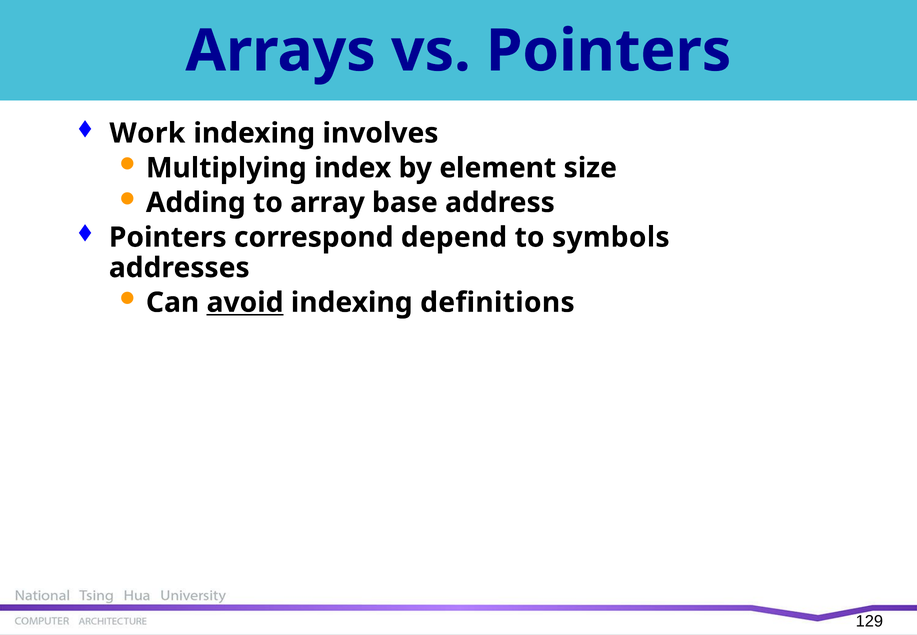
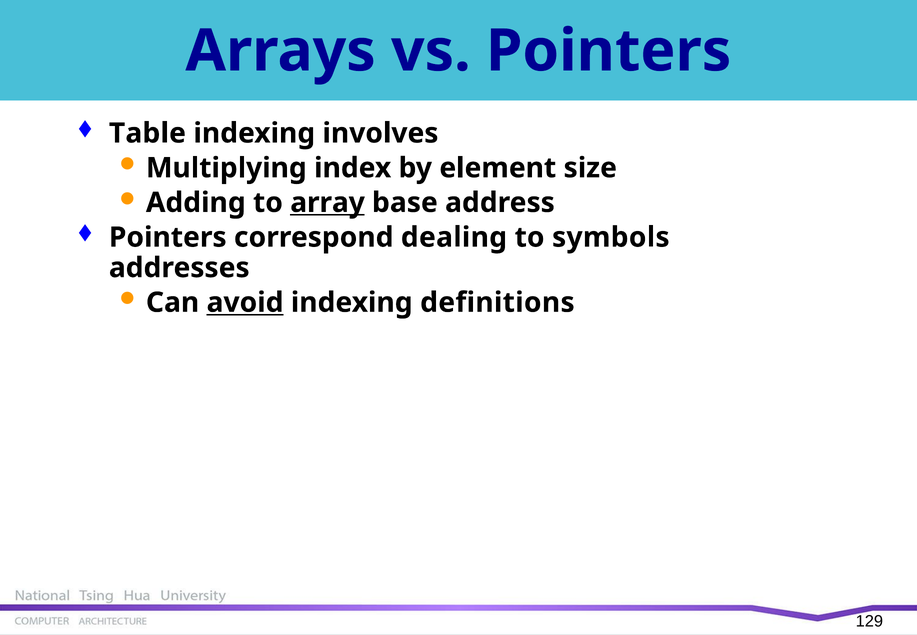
Work: Work -> Table
array underline: none -> present
depend: depend -> dealing
